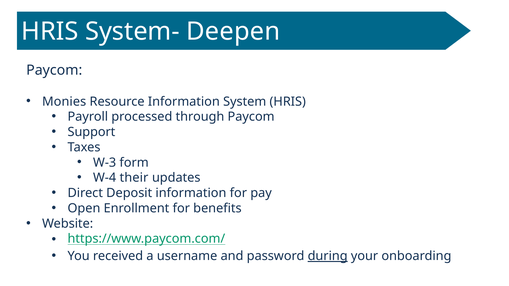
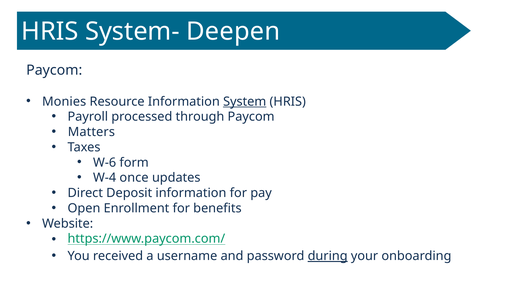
System underline: none -> present
Support: Support -> Matters
W-3: W-3 -> W-6
their: their -> once
